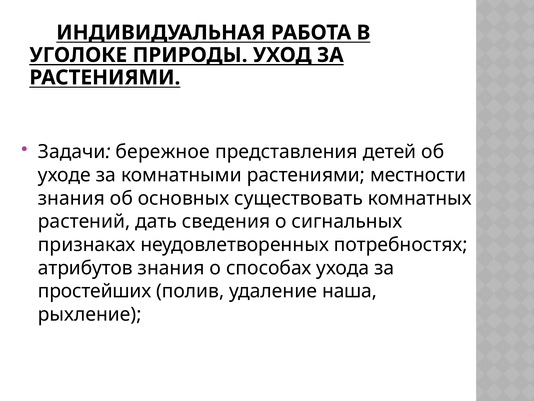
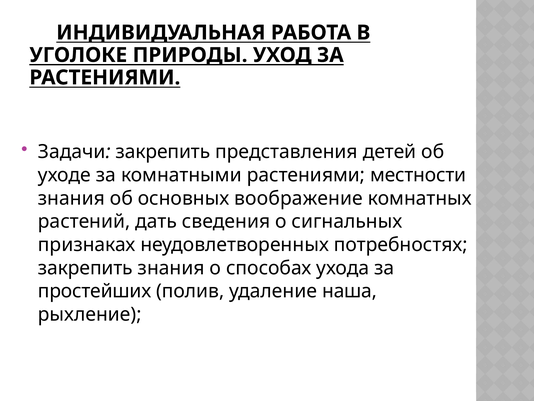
Задачи бережное: бережное -> закрепить
существовать: существовать -> воображение
атрибутов at (85, 268): атрибутов -> закрепить
